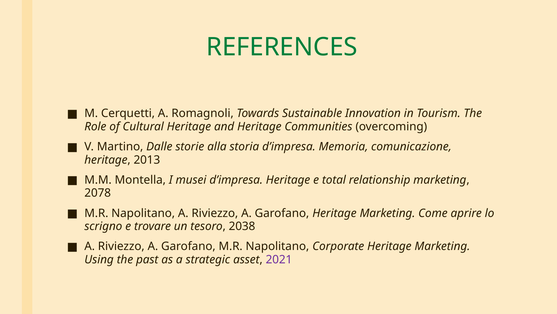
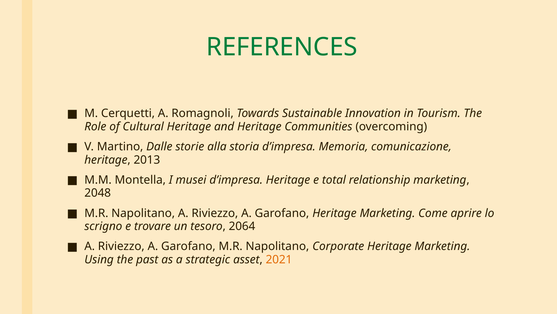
2078: 2078 -> 2048
2038: 2038 -> 2064
2021 colour: purple -> orange
